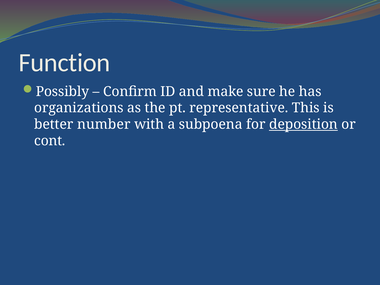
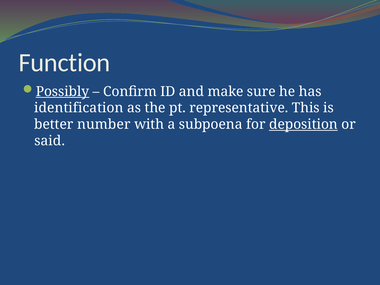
Possibly underline: none -> present
organizations: organizations -> identification
cont: cont -> said
